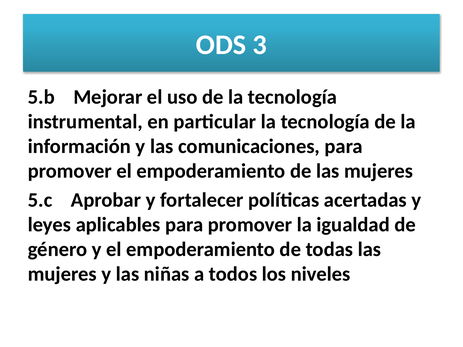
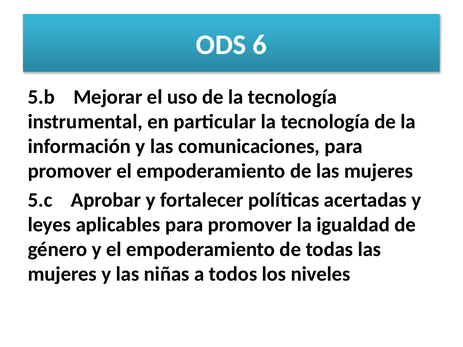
3: 3 -> 6
